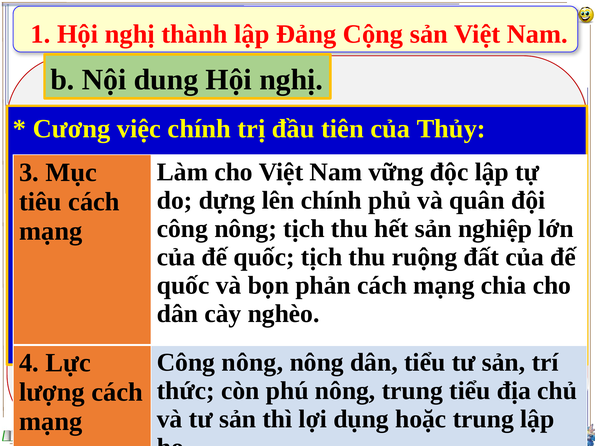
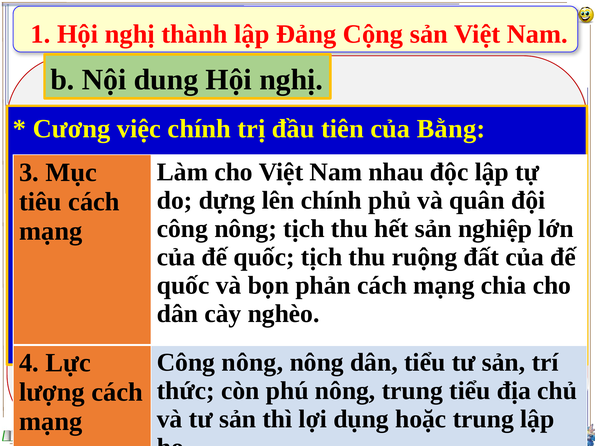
Thủy: Thủy -> Bằng
vững: vững -> nhau
